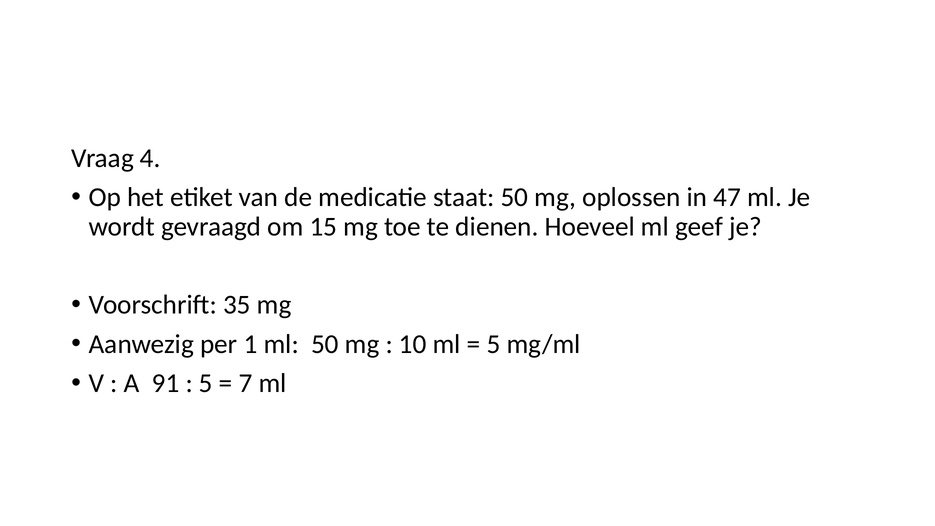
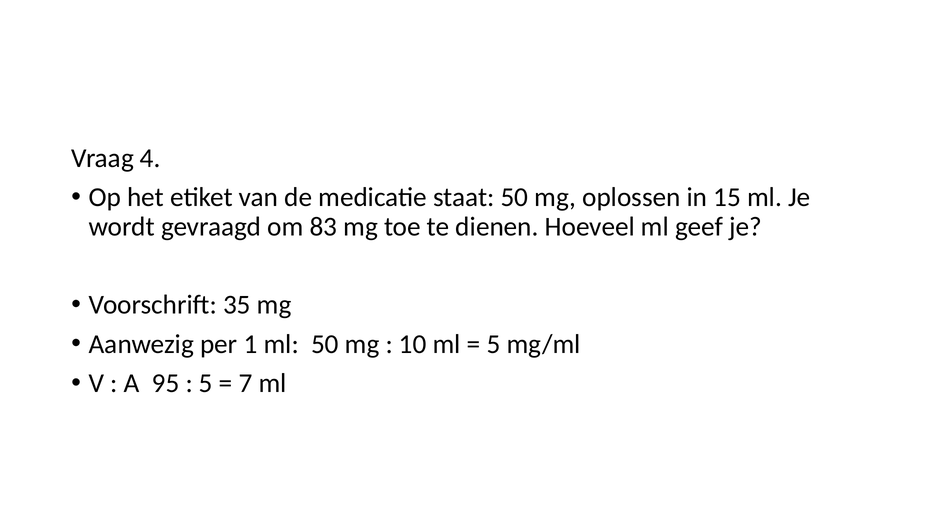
47: 47 -> 15
15: 15 -> 83
91: 91 -> 95
